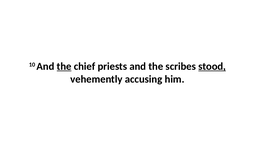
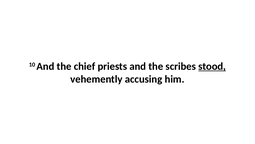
the at (64, 66) underline: present -> none
